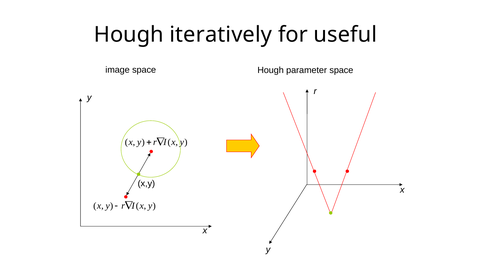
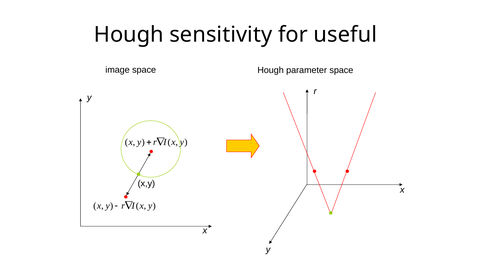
iteratively: iteratively -> sensitivity
